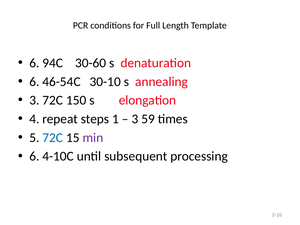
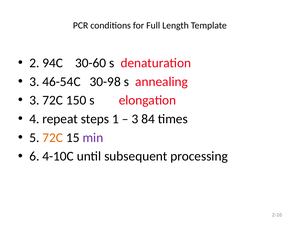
6 at (34, 63): 6 -> 2
6 at (34, 82): 6 -> 3
30-10: 30-10 -> 30-98
59: 59 -> 84
72C at (53, 138) colour: blue -> orange
